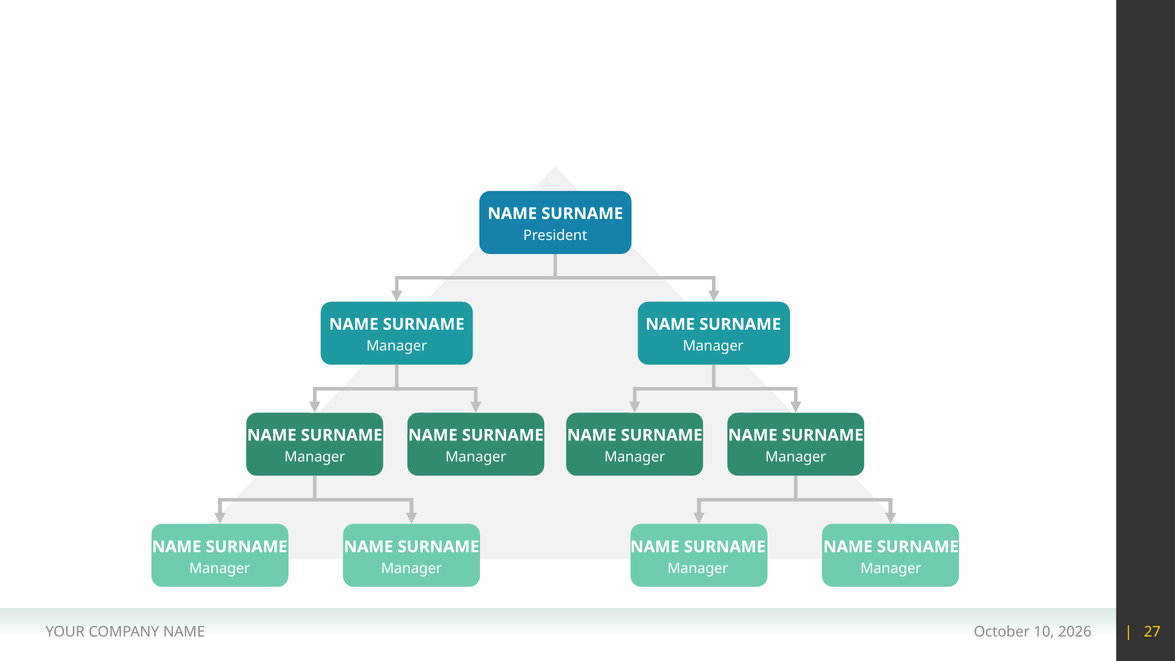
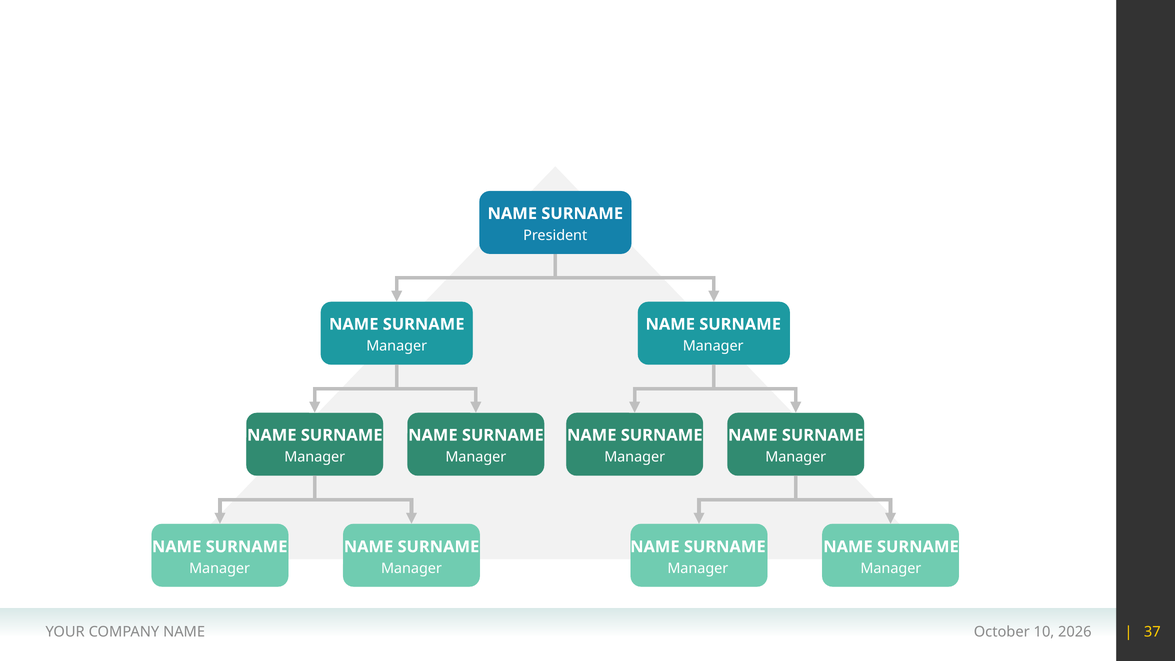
27: 27 -> 37
